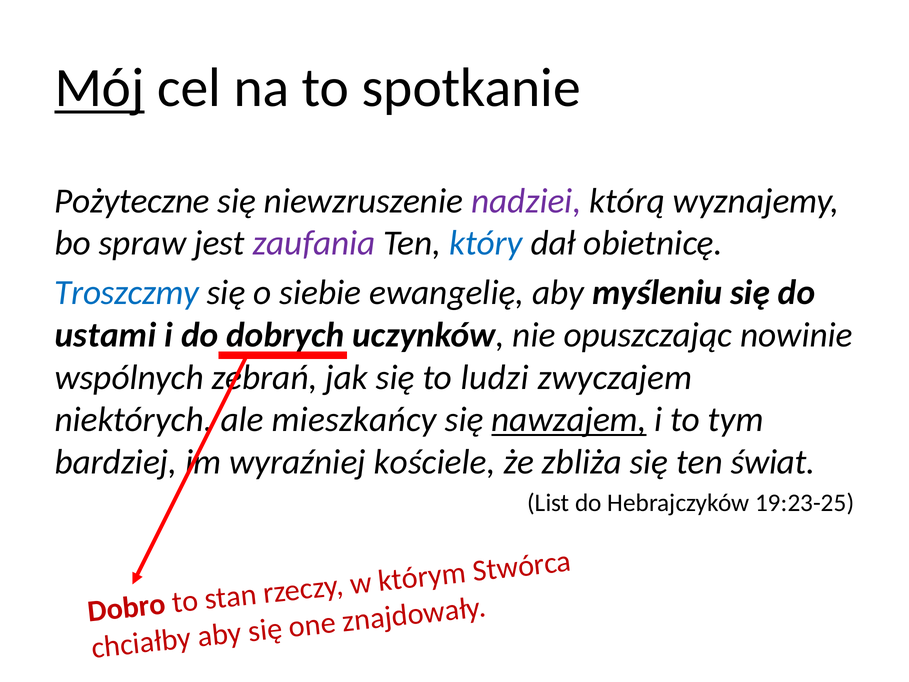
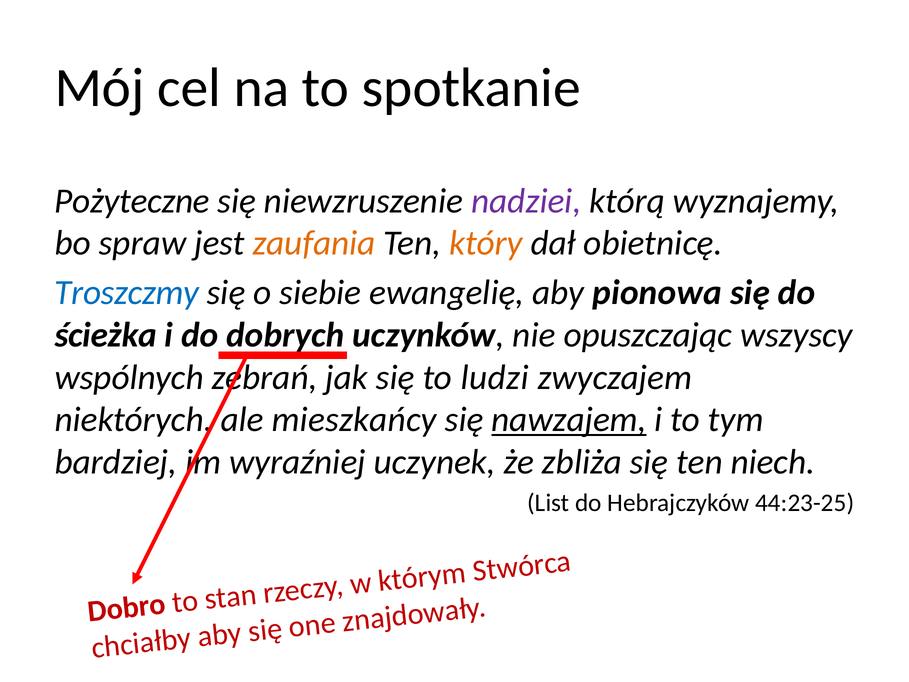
Mój underline: present -> none
zaufania colour: purple -> orange
który at (486, 243) colour: blue -> orange
myśleniu: myśleniu -> pionowa
ustami: ustami -> ścieżka
nowinie: nowinie -> wszyscy
kościele: kościele -> uczynek
świat: świat -> niech
19:23-25: 19:23-25 -> 44:23-25
